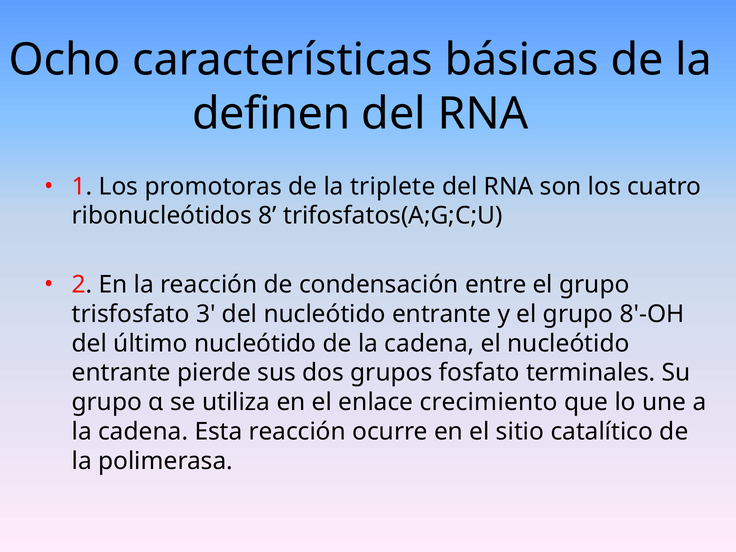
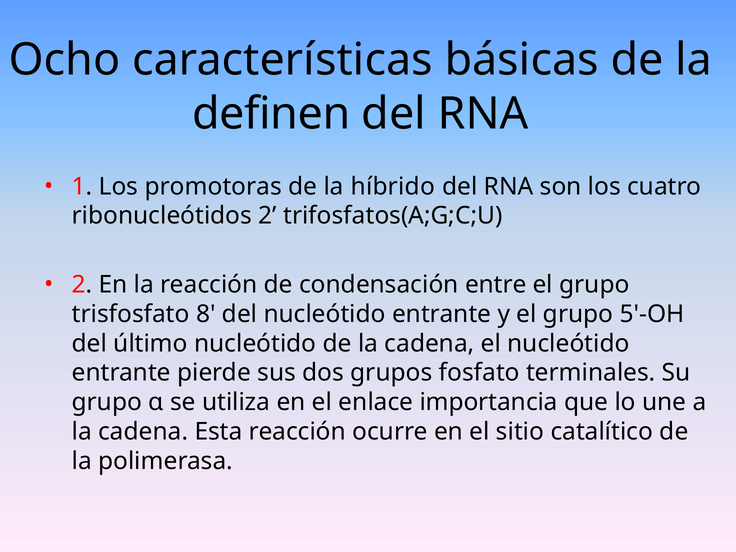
triplete: triplete -> híbrido
ribonucleótidos 8: 8 -> 2
3: 3 -> 8
8'-OH: 8'-OH -> 5'-OH
crecimiento: crecimiento -> importancia
